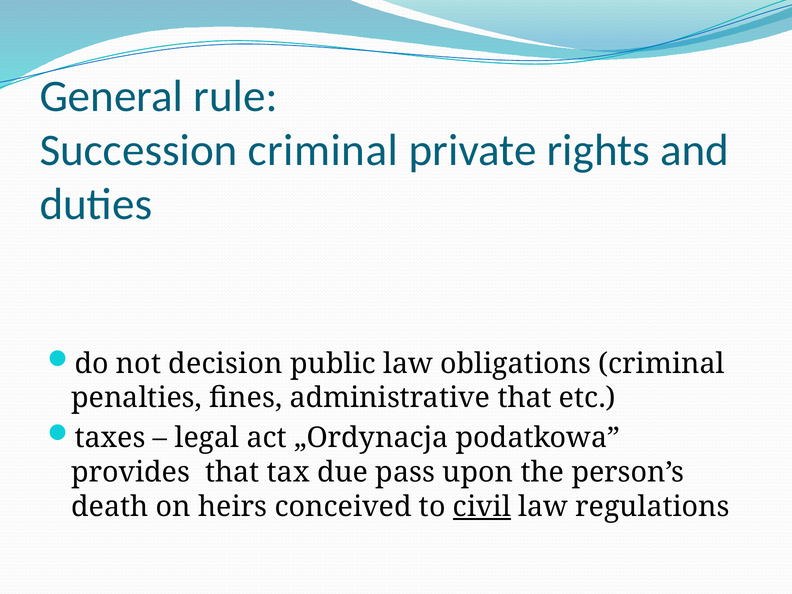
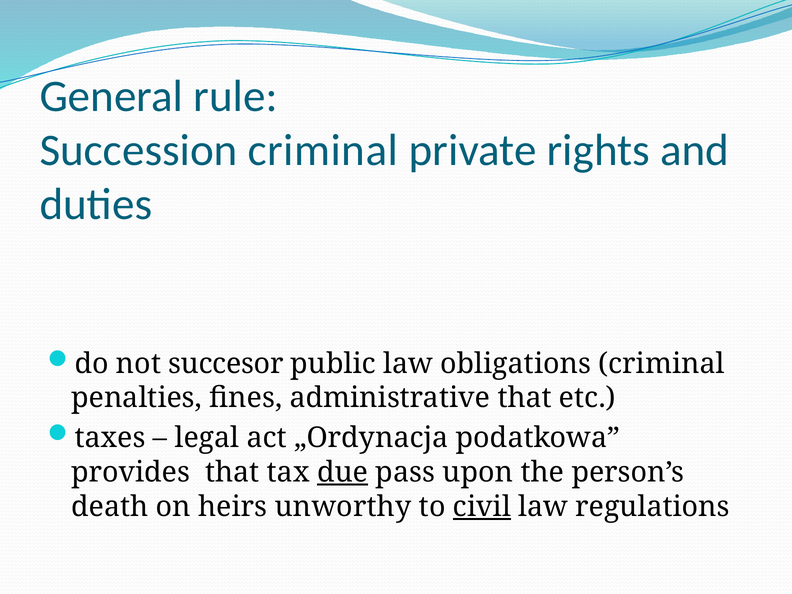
decision: decision -> succesor
due underline: none -> present
conceived: conceived -> unworthy
